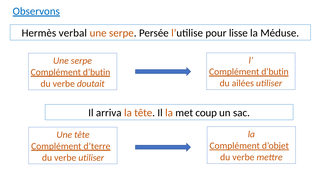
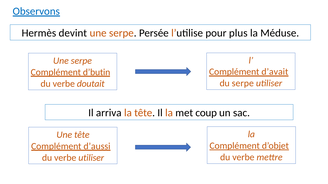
verbal: verbal -> devint
lisse: lisse -> plus
d’butin at (275, 72): d’butin -> d’avait
du ailées: ailées -> serpe
d’terre: d’terre -> d’aussi
